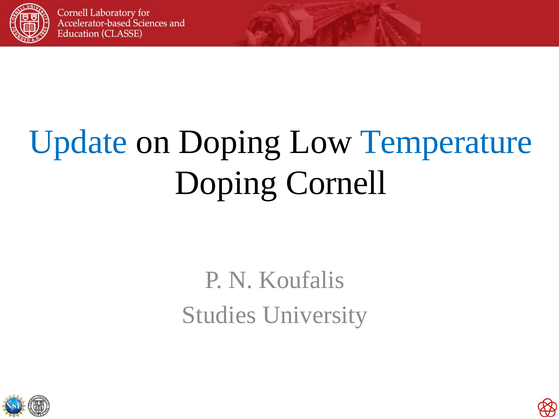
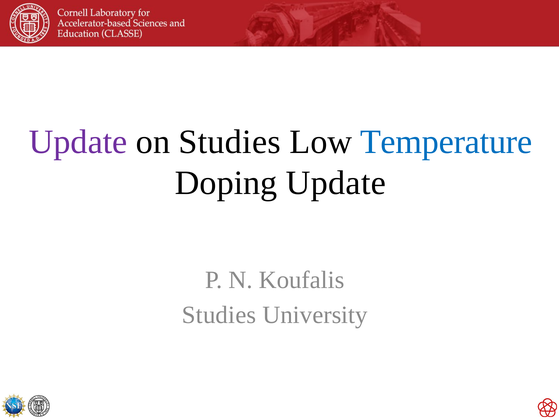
Update at (78, 142) colour: blue -> purple
on Doping: Doping -> Studies
Doping Cornell: Cornell -> Update
